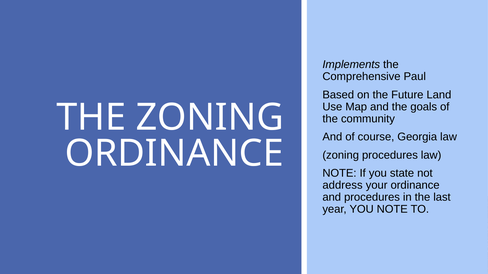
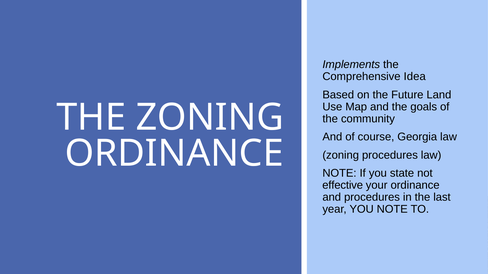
Paul: Paul -> Idea
address: address -> effective
